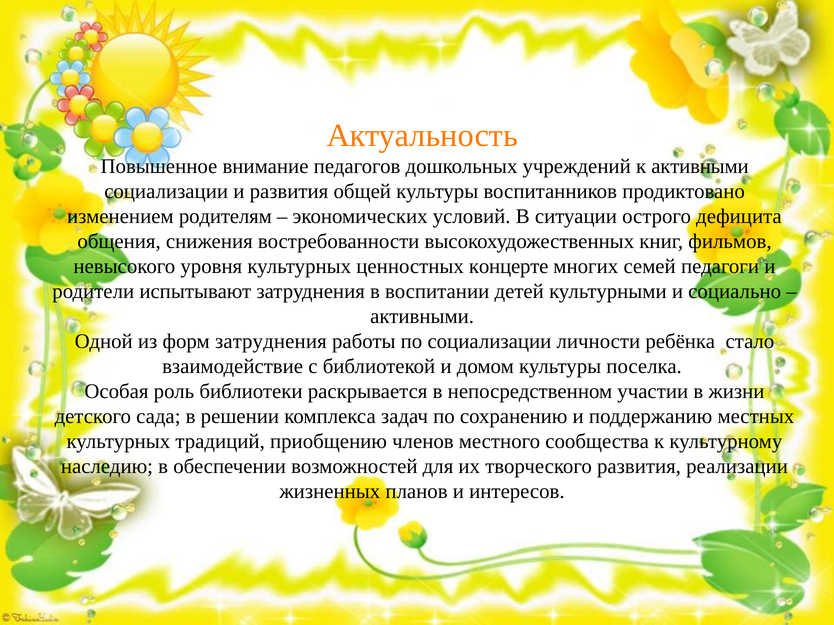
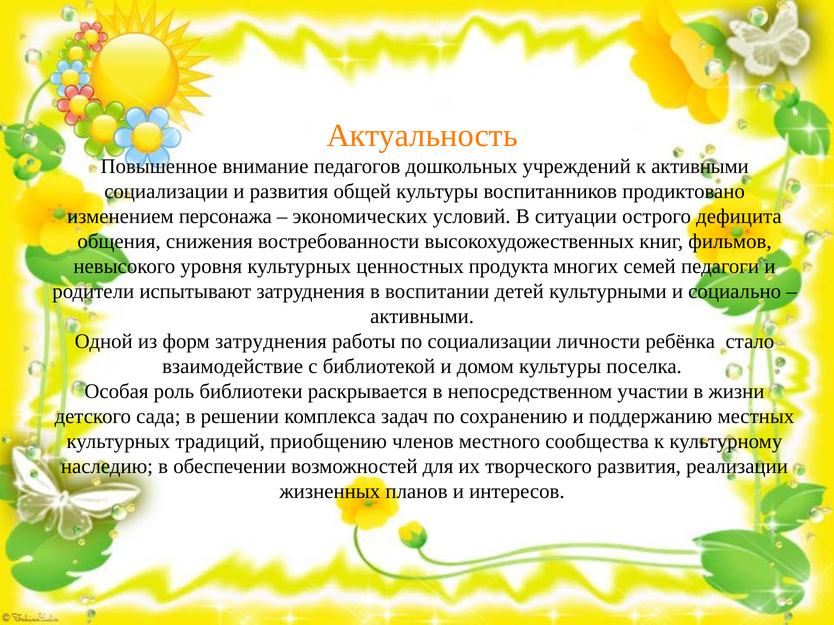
родителям: родителям -> персонажа
концерте: концерте -> продукта
